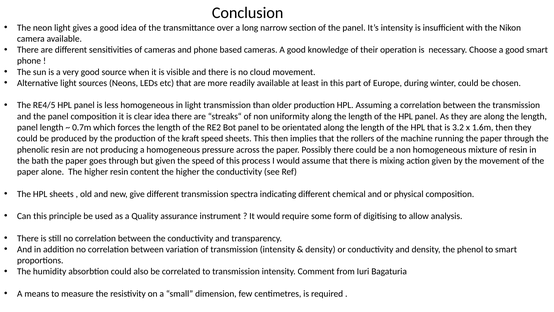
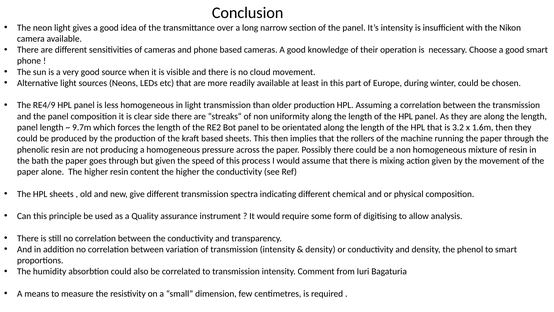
RE4/5: RE4/5 -> RE4/9
clear idea: idea -> side
0.7m: 0.7m -> 9.7m
kraft speed: speed -> based
